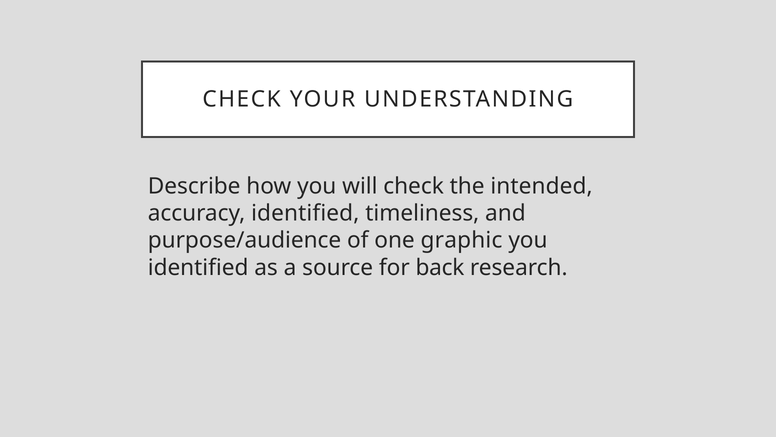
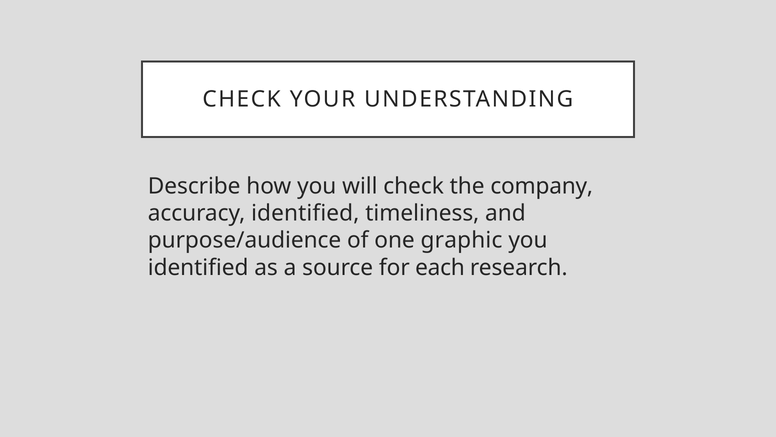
intended: intended -> company
back: back -> each
